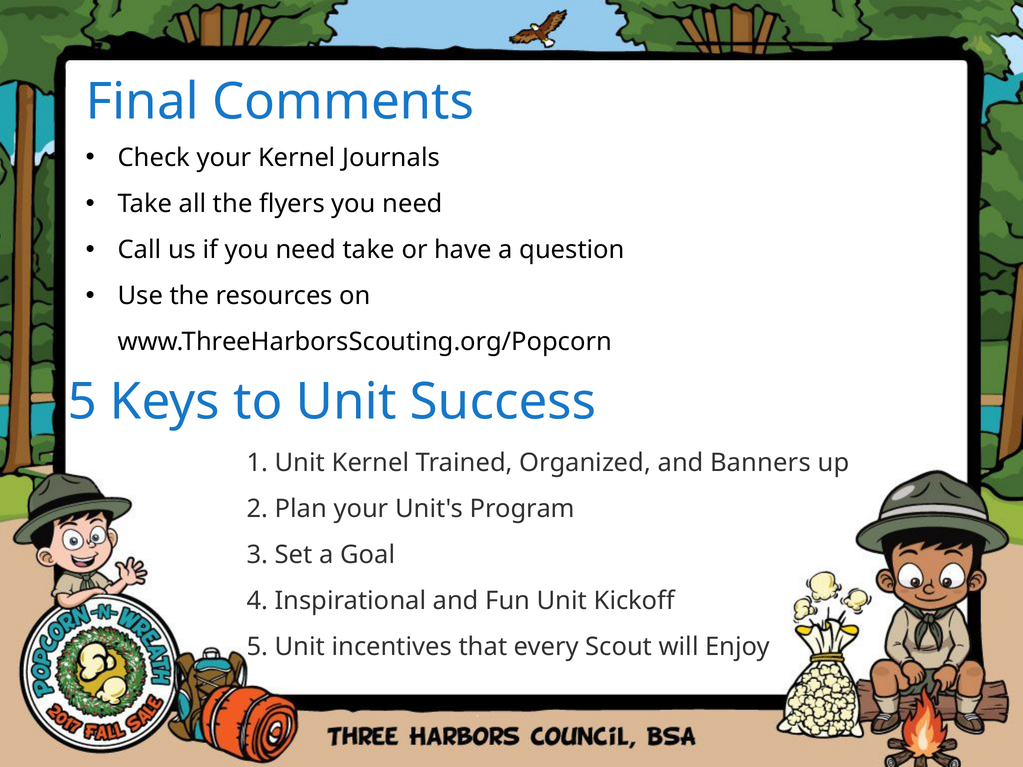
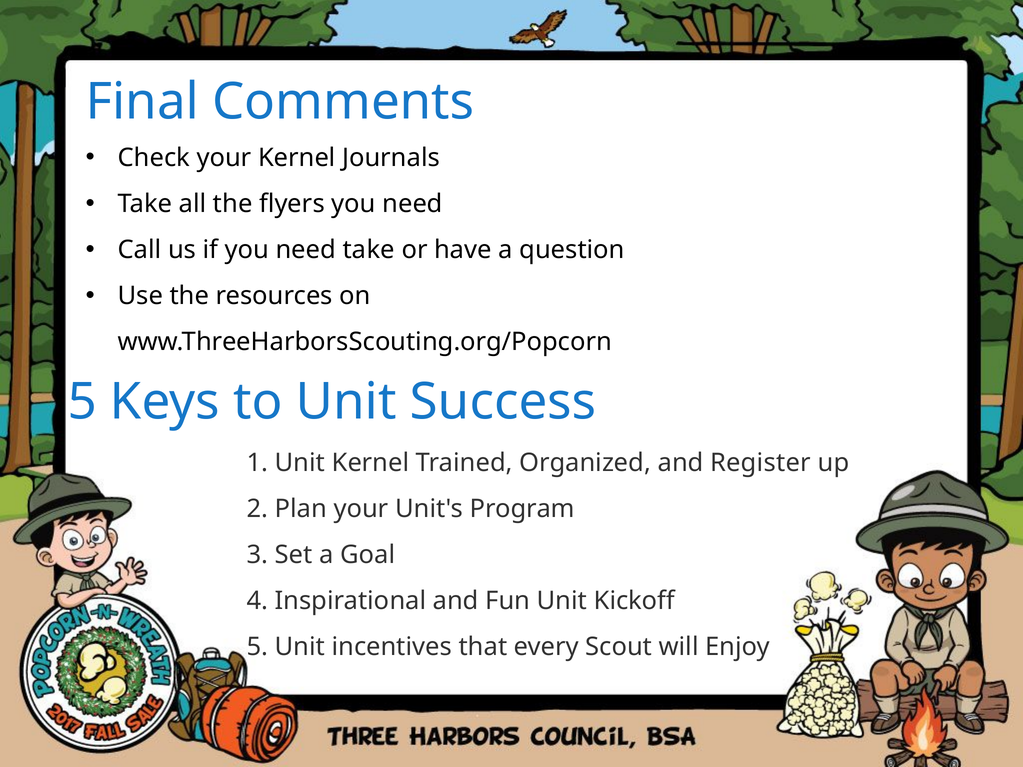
Banners: Banners -> Register
